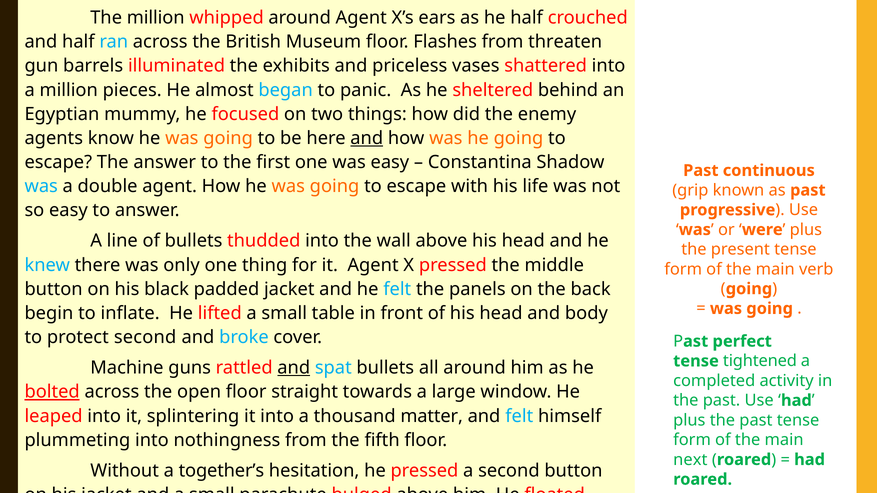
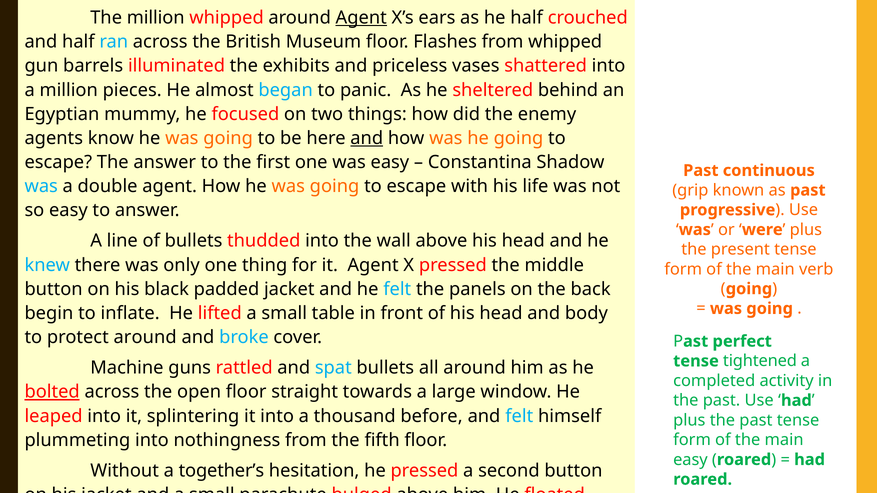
Agent at (361, 18) underline: none -> present
from threaten: threaten -> whipped
protect second: second -> around
and at (294, 368) underline: present -> none
thousand matter: matter -> before
next at (690, 460): next -> easy
